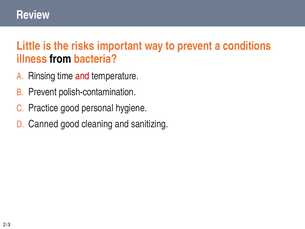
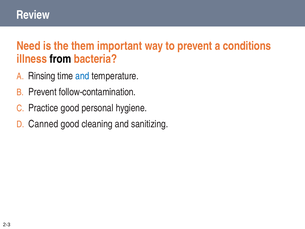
Little: Little -> Need
risks: risks -> them
and at (82, 76) colour: red -> blue
polish-contamination: polish-contamination -> follow-contamination
